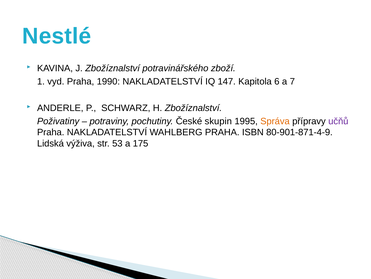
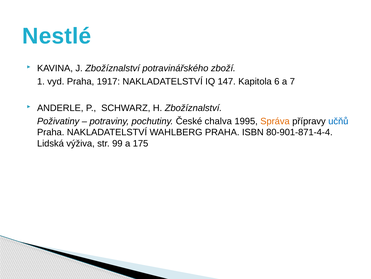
1990: 1990 -> 1917
skupin: skupin -> chalva
učňů colour: purple -> blue
80-901-871-4-9: 80-901-871-4-9 -> 80-901-871-4-4
53: 53 -> 99
